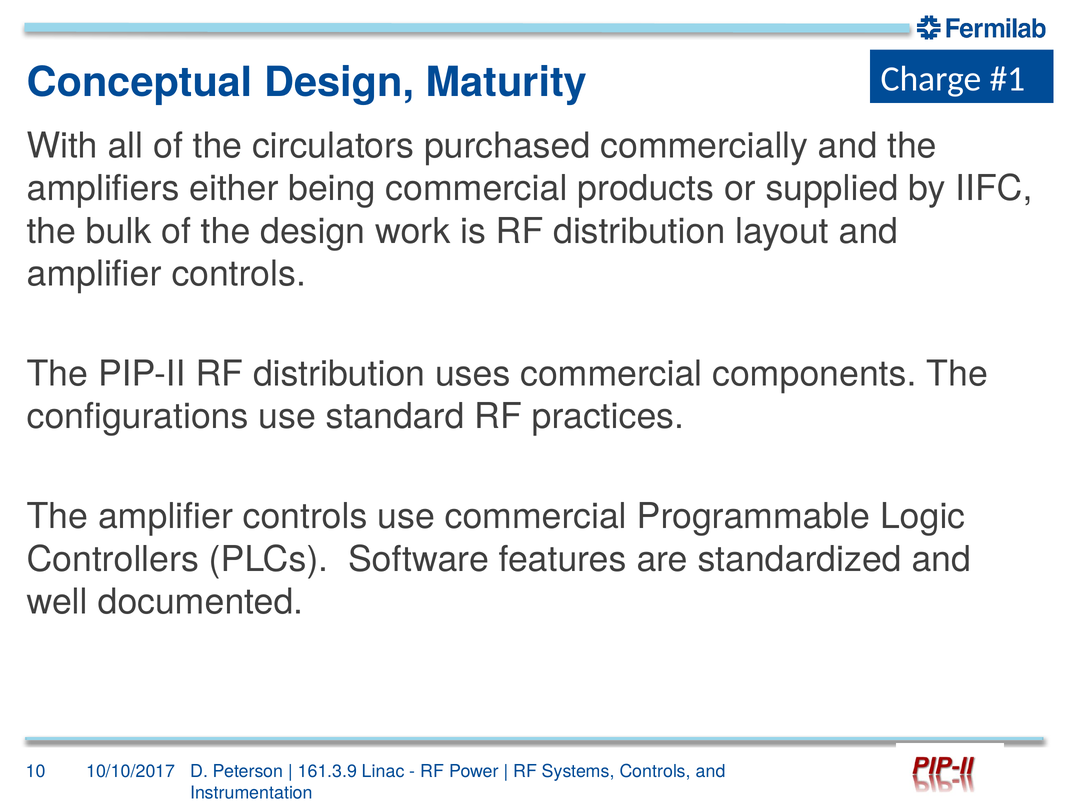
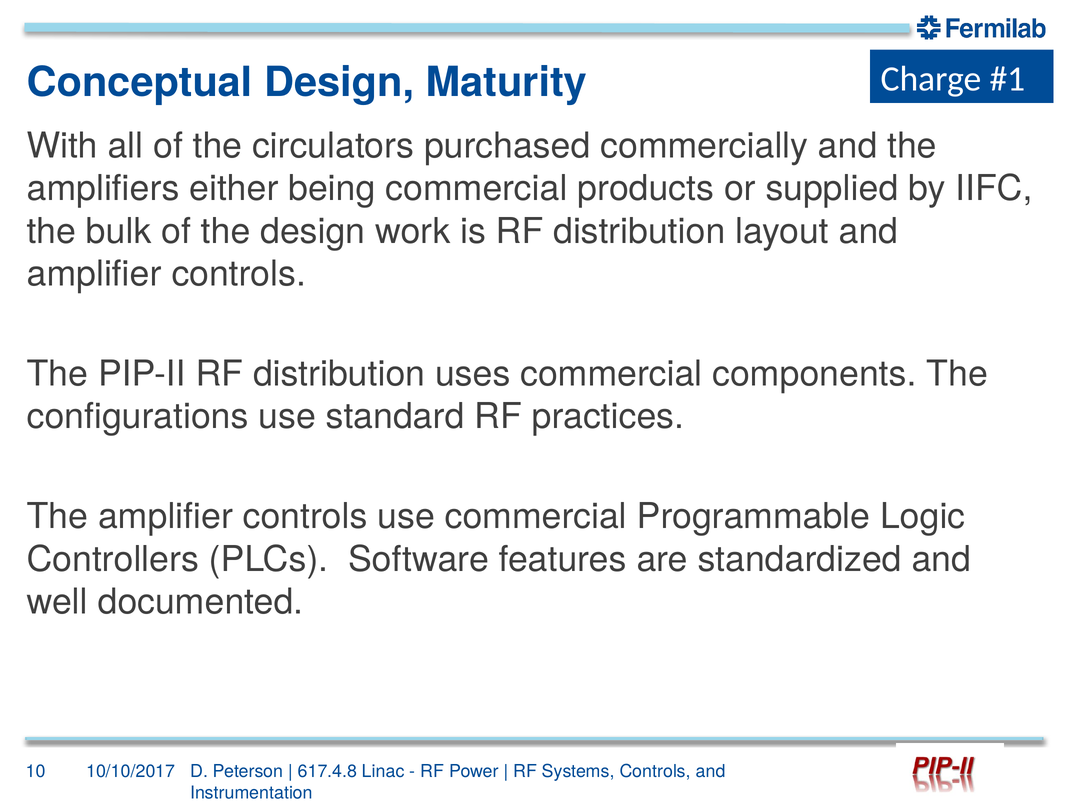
161.3.9: 161.3.9 -> 617.4.8
